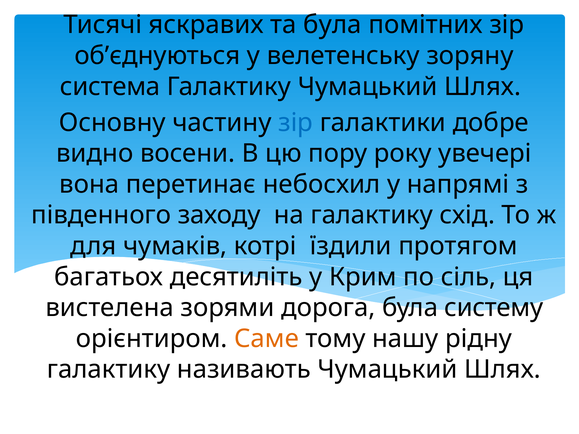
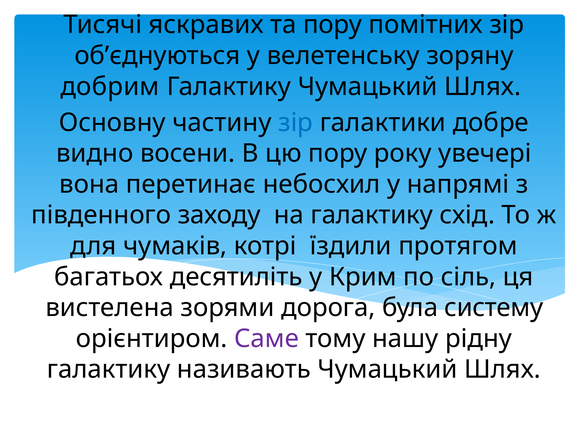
та була: була -> пору
система: система -> добрим
Саме colour: orange -> purple
